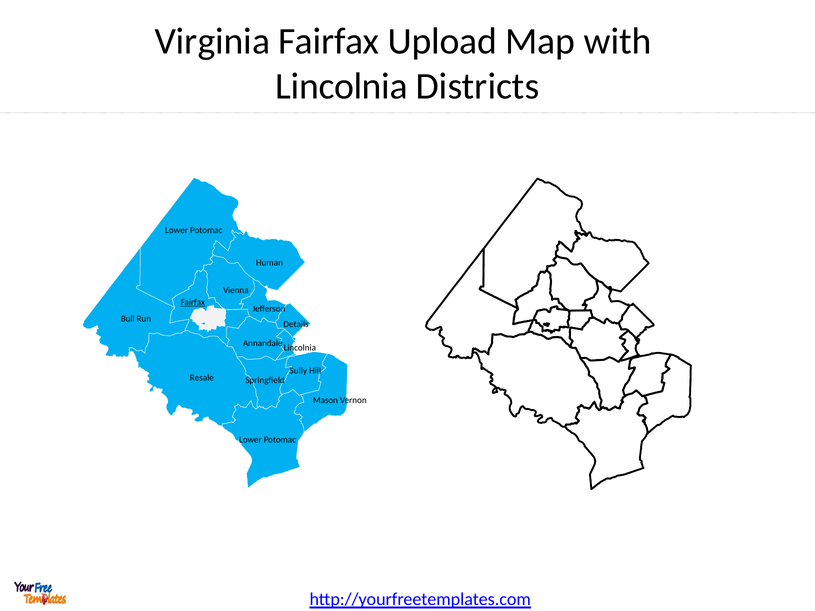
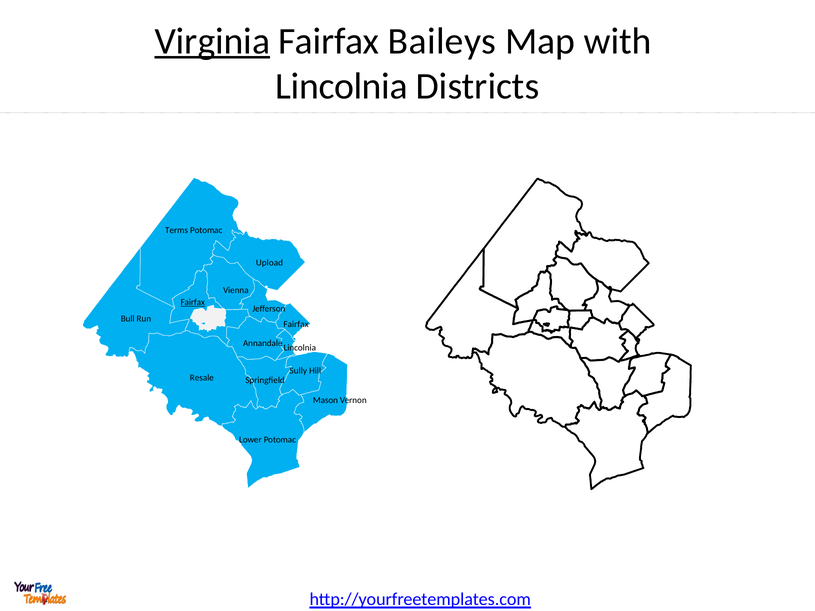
Virginia underline: none -> present
Upload: Upload -> Baileys
Lower at (177, 230): Lower -> Terms
Human: Human -> Upload
Details at (296, 325): Details -> Fairfax
